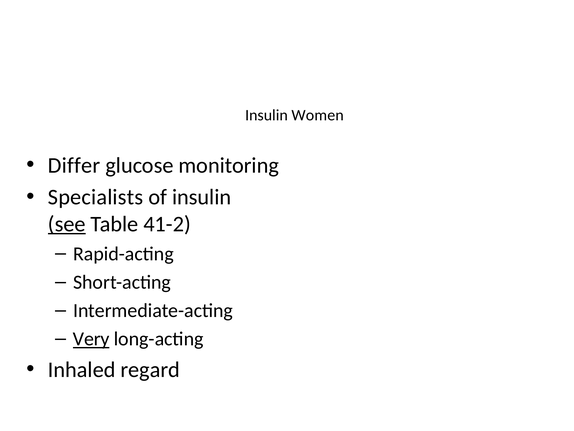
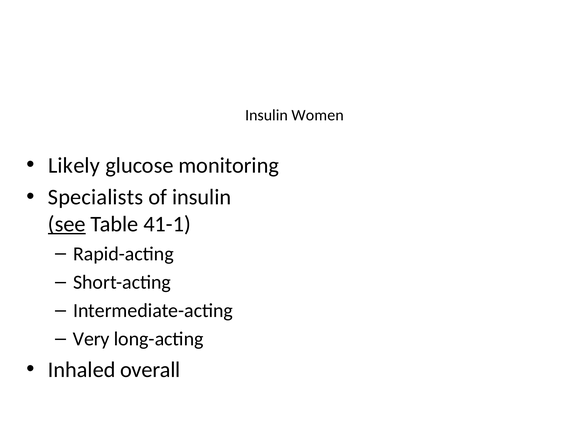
Differ: Differ -> Likely
41-2: 41-2 -> 41-1
Very underline: present -> none
regard: regard -> overall
